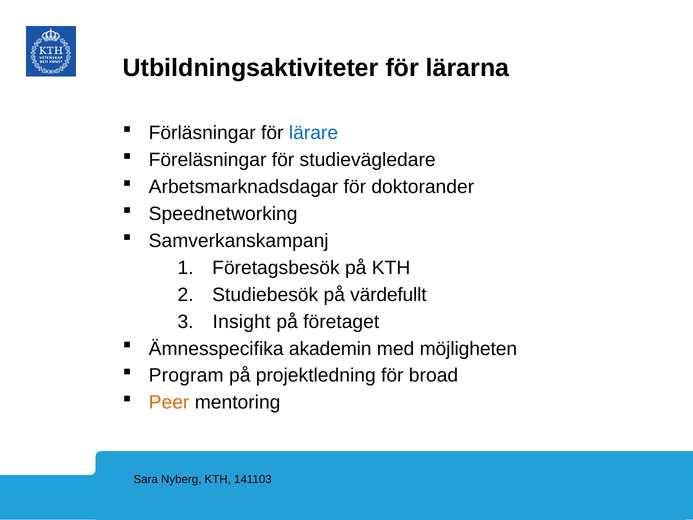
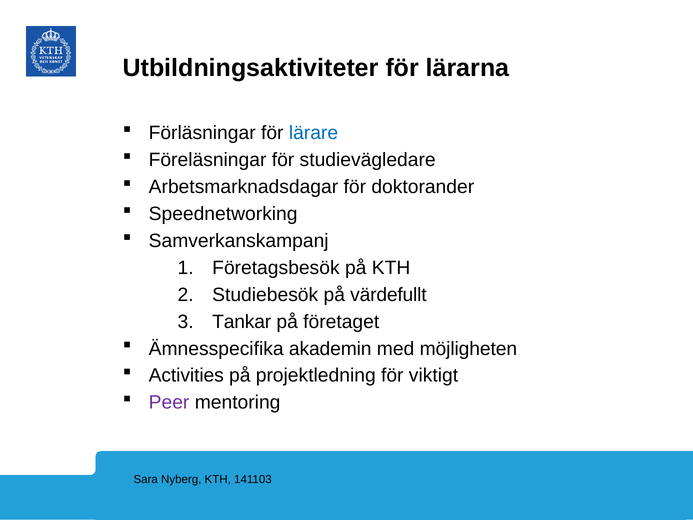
Insight: Insight -> Tankar
Program: Program -> Activities
broad: broad -> viktigt
Peer colour: orange -> purple
